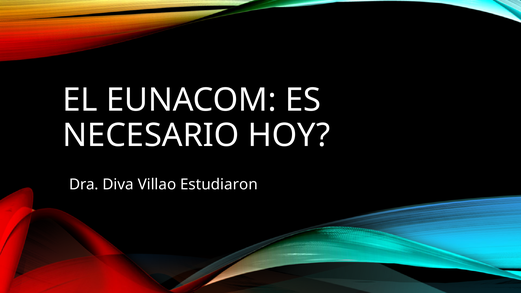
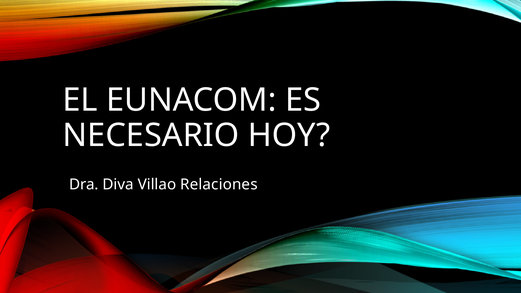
Estudiaron: Estudiaron -> Relaciones
